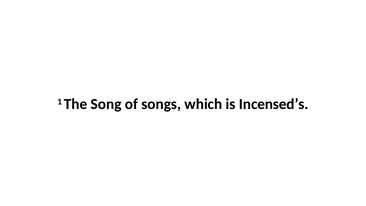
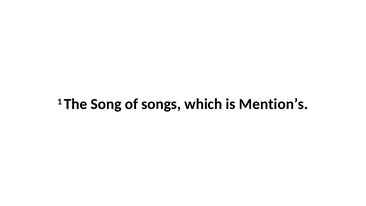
Incensed’s: Incensed’s -> Mention’s
